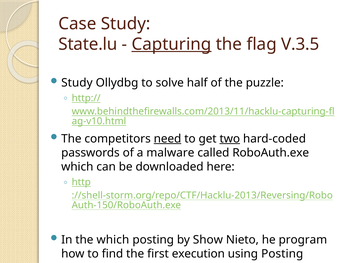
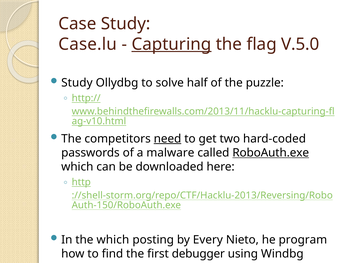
State.lu: State.lu -> Case.lu
V.3.5: V.3.5 -> V.5.0
two underline: present -> none
RoboAuth.exe underline: none -> present
Show: Show -> Every
execution: execution -> debugger
using Posting: Posting -> Windbg
